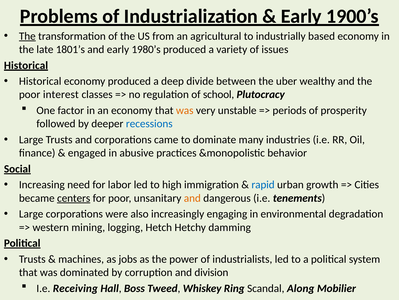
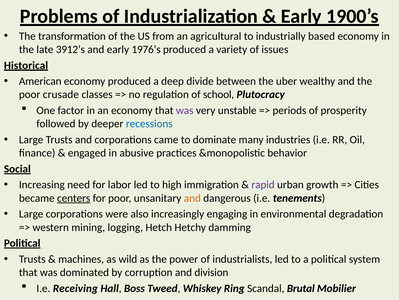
The at (27, 36) underline: present -> none
1801’s: 1801’s -> 3912’s
1980’s: 1980’s -> 1976’s
Historical at (40, 81): Historical -> American
interest: interest -> crusade
was at (185, 110) colour: orange -> purple
rapid colour: blue -> purple
jobs: jobs -> wild
Along: Along -> Brutal
